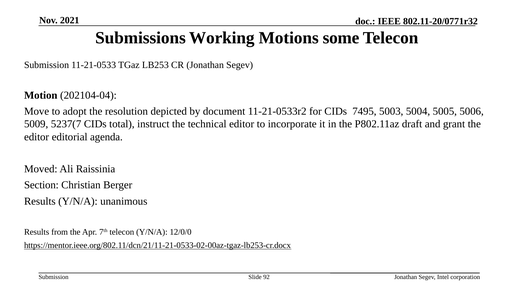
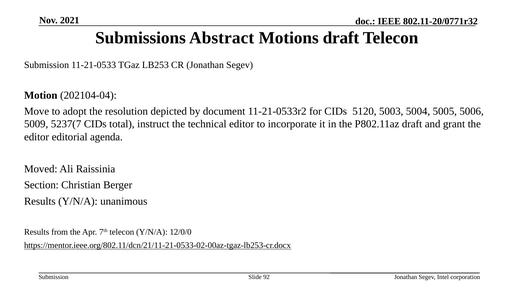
Working: Working -> Abstract
Motions some: some -> draft
7495: 7495 -> 5120
